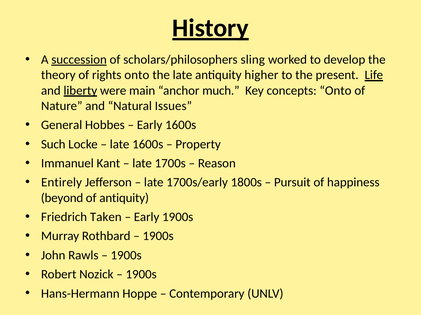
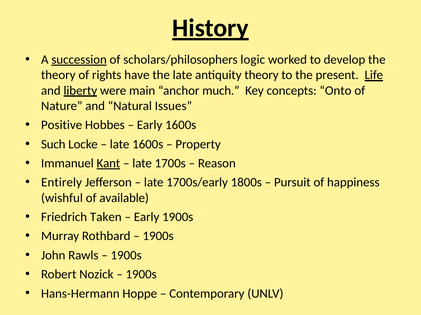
sling: sling -> logic
rights onto: onto -> have
antiquity higher: higher -> theory
General: General -> Positive
Kant underline: none -> present
beyond: beyond -> wishful
of antiquity: antiquity -> available
